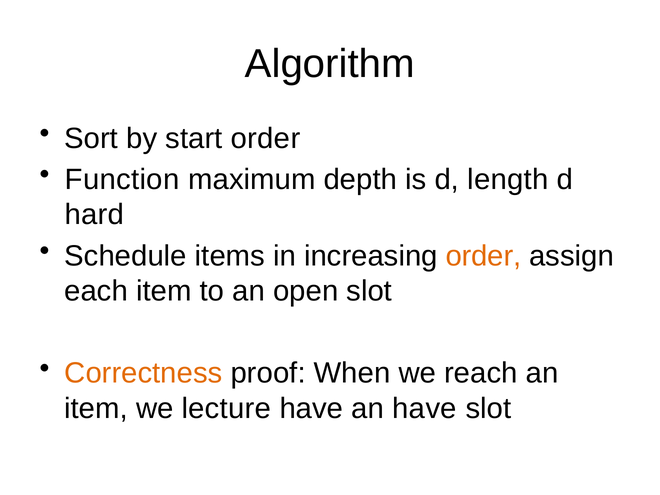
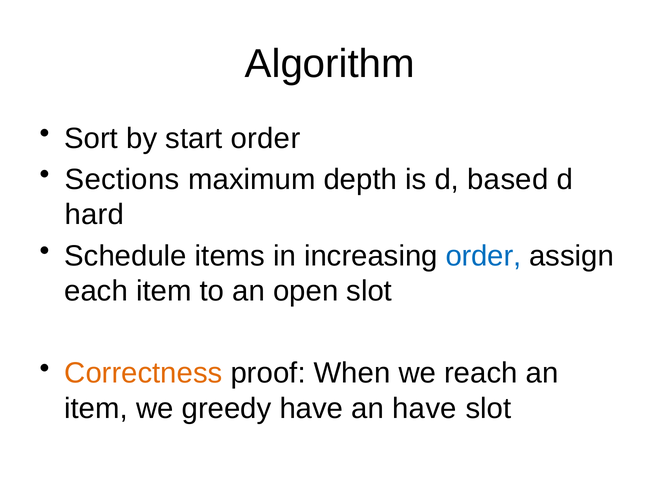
Function: Function -> Sections
length: length -> based
order at (483, 256) colour: orange -> blue
lecture: lecture -> greedy
